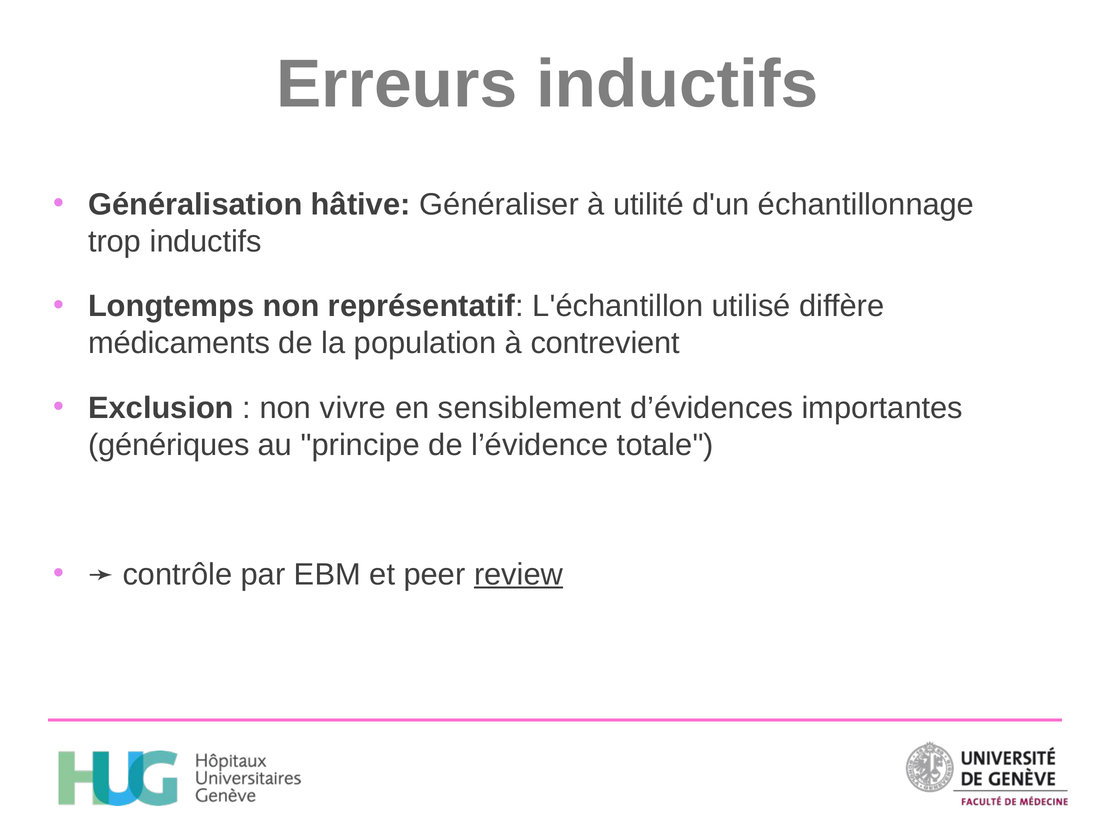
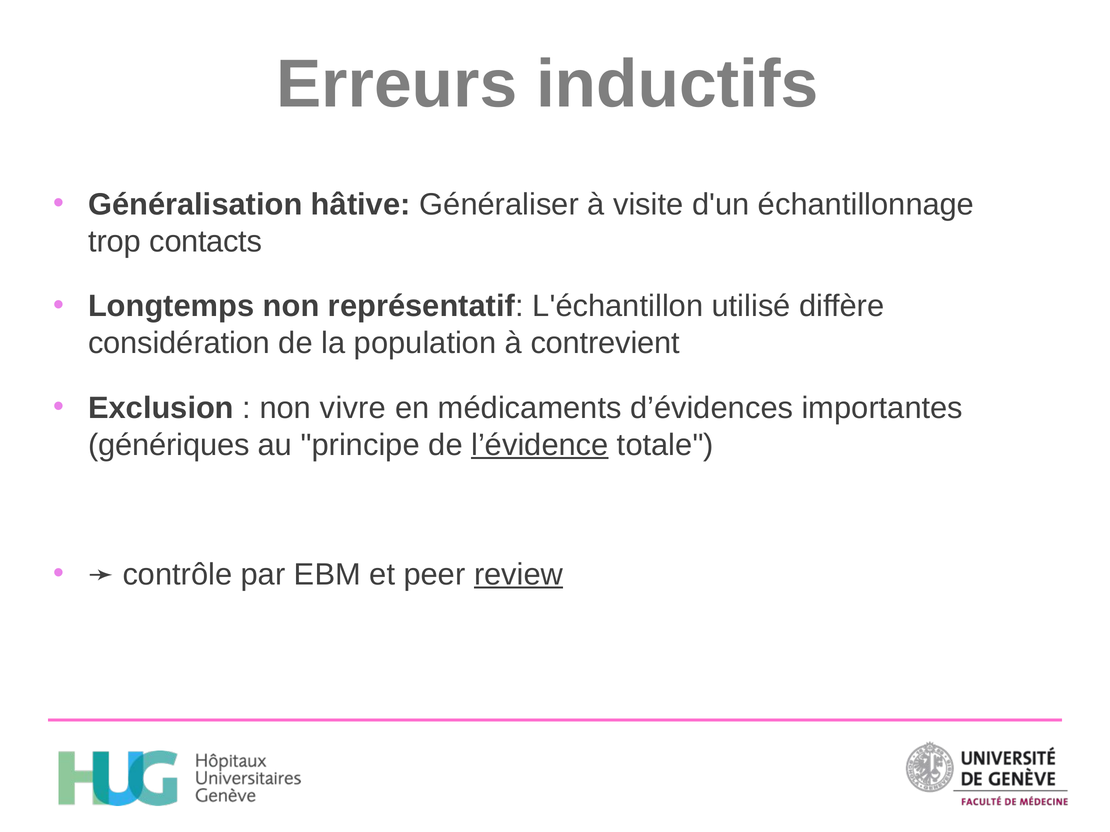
utilité: utilité -> visite
trop inductifs: inductifs -> contacts
médicaments: médicaments -> considération
sensiblement: sensiblement -> médicaments
l’évidence underline: none -> present
